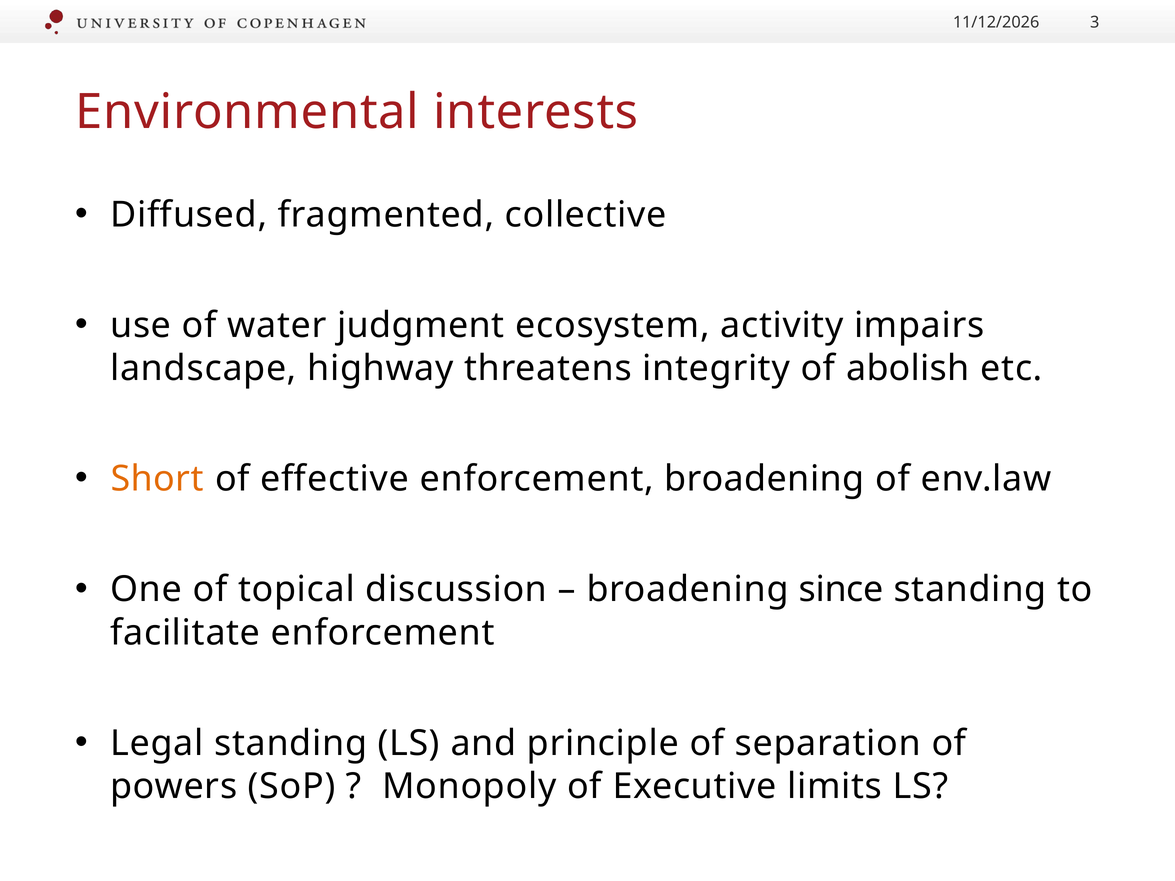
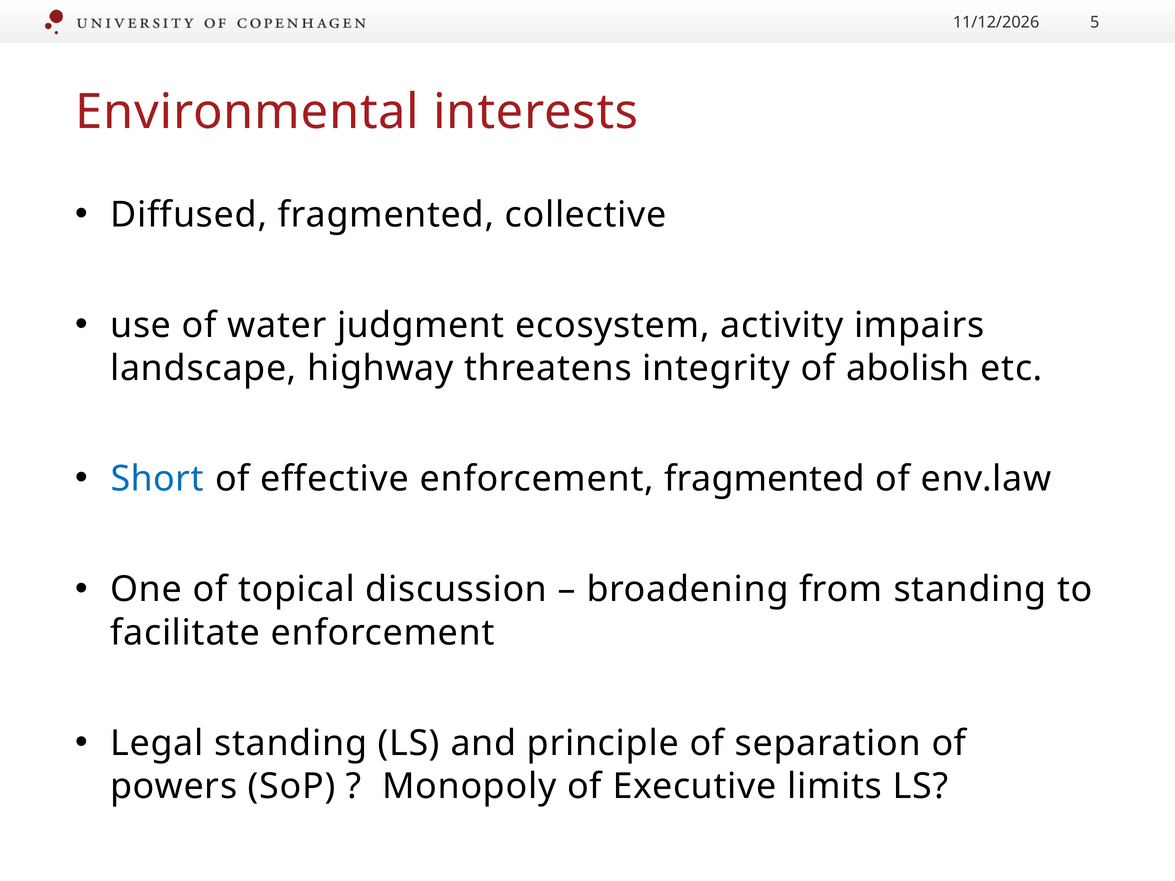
3: 3 -> 5
Short colour: orange -> blue
enforcement broadening: broadening -> fragmented
since: since -> from
